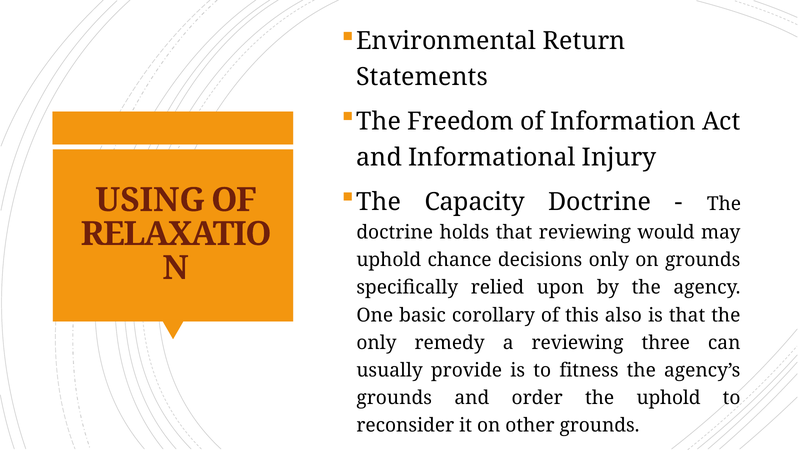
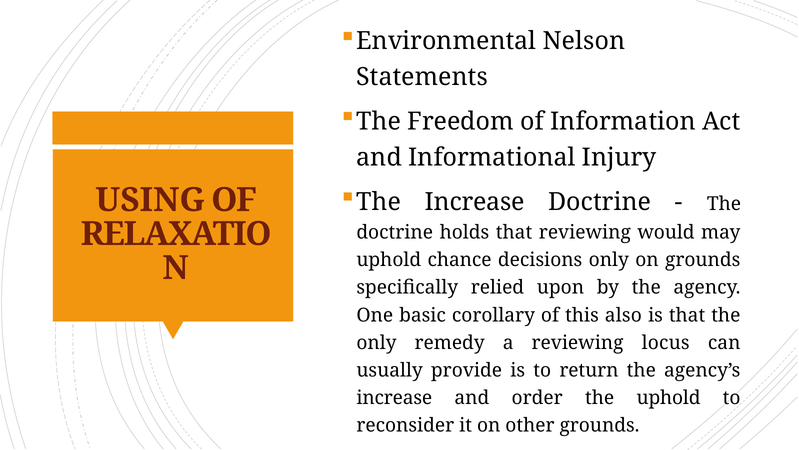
Return: Return -> Nelson
The Capacity: Capacity -> Increase
three: three -> locus
fitness: fitness -> return
grounds at (394, 397): grounds -> increase
